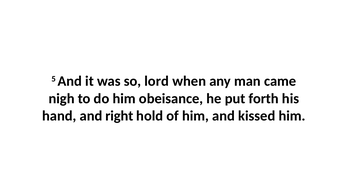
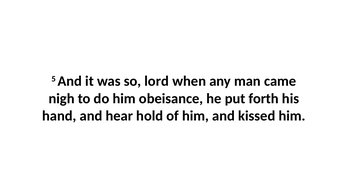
right: right -> hear
